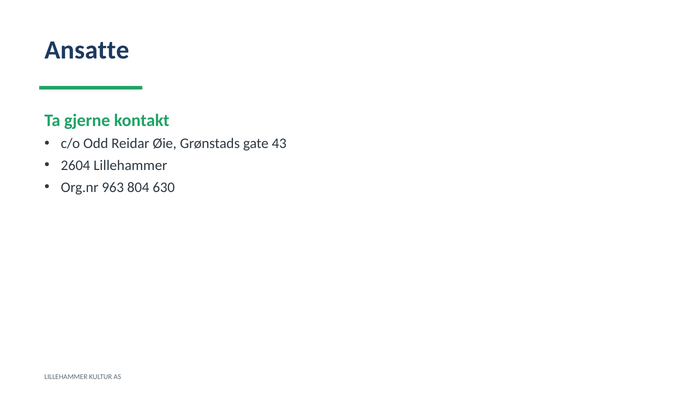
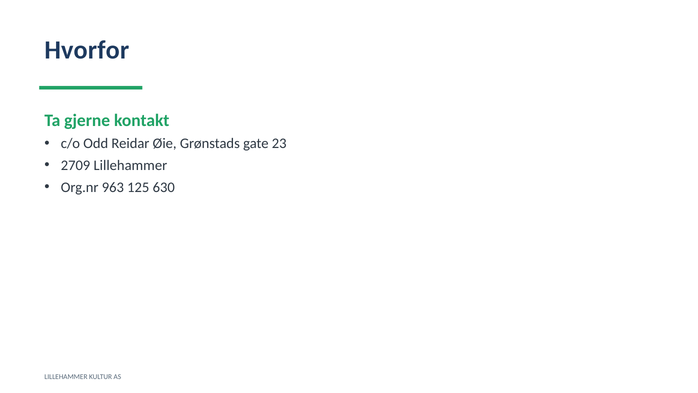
Ansatte: Ansatte -> Hvorfor
43: 43 -> 23
2604: 2604 -> 2709
804: 804 -> 125
